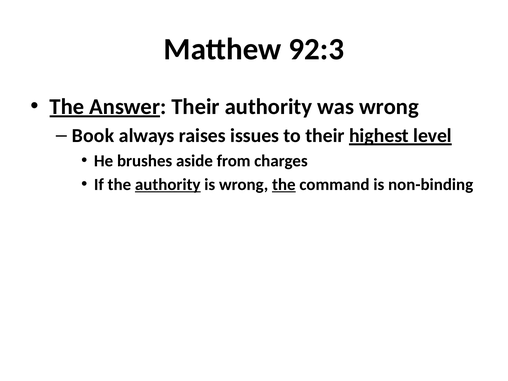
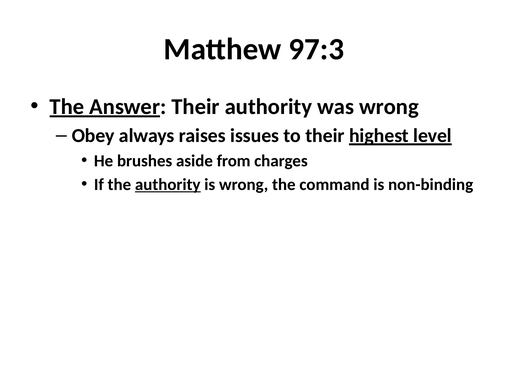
92:3: 92:3 -> 97:3
Book: Book -> Obey
the at (284, 185) underline: present -> none
